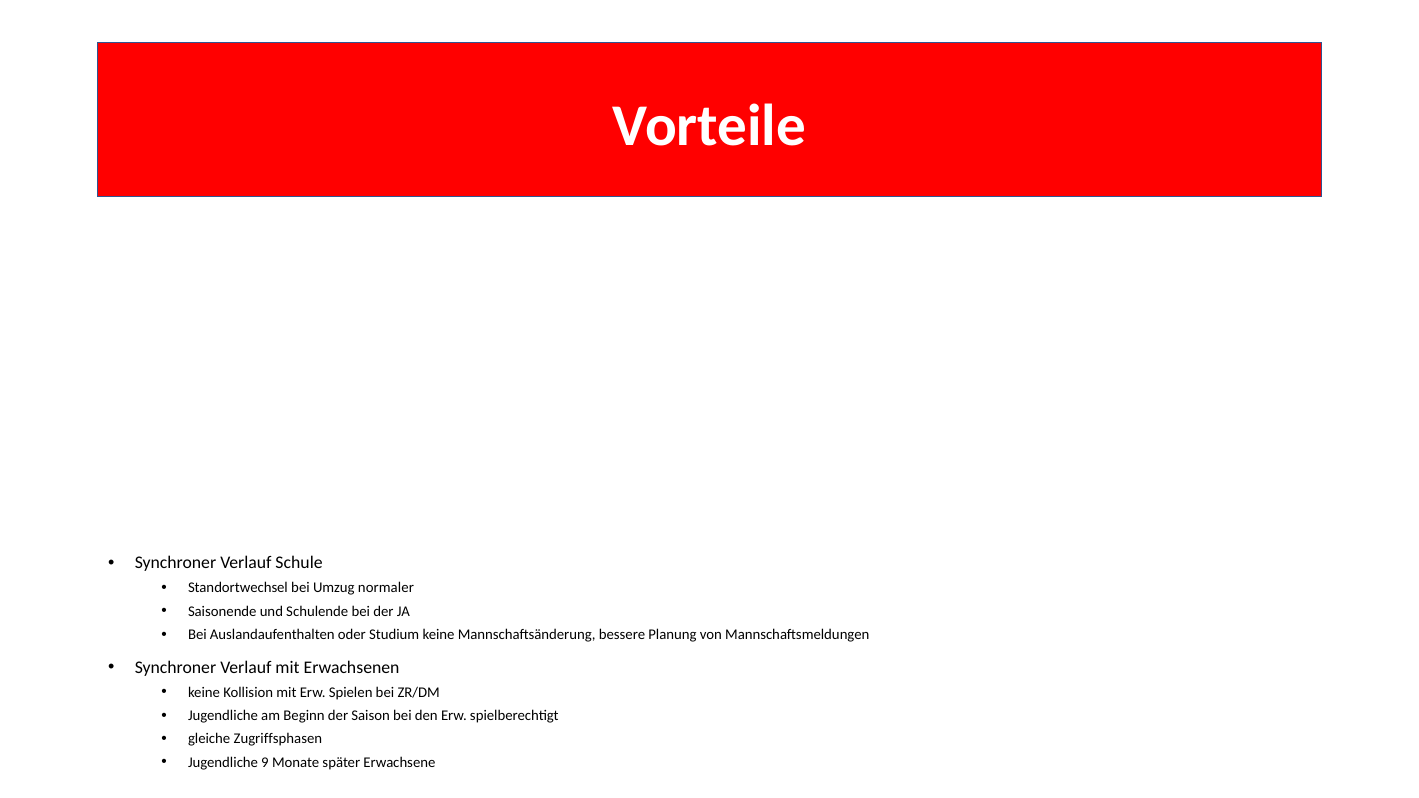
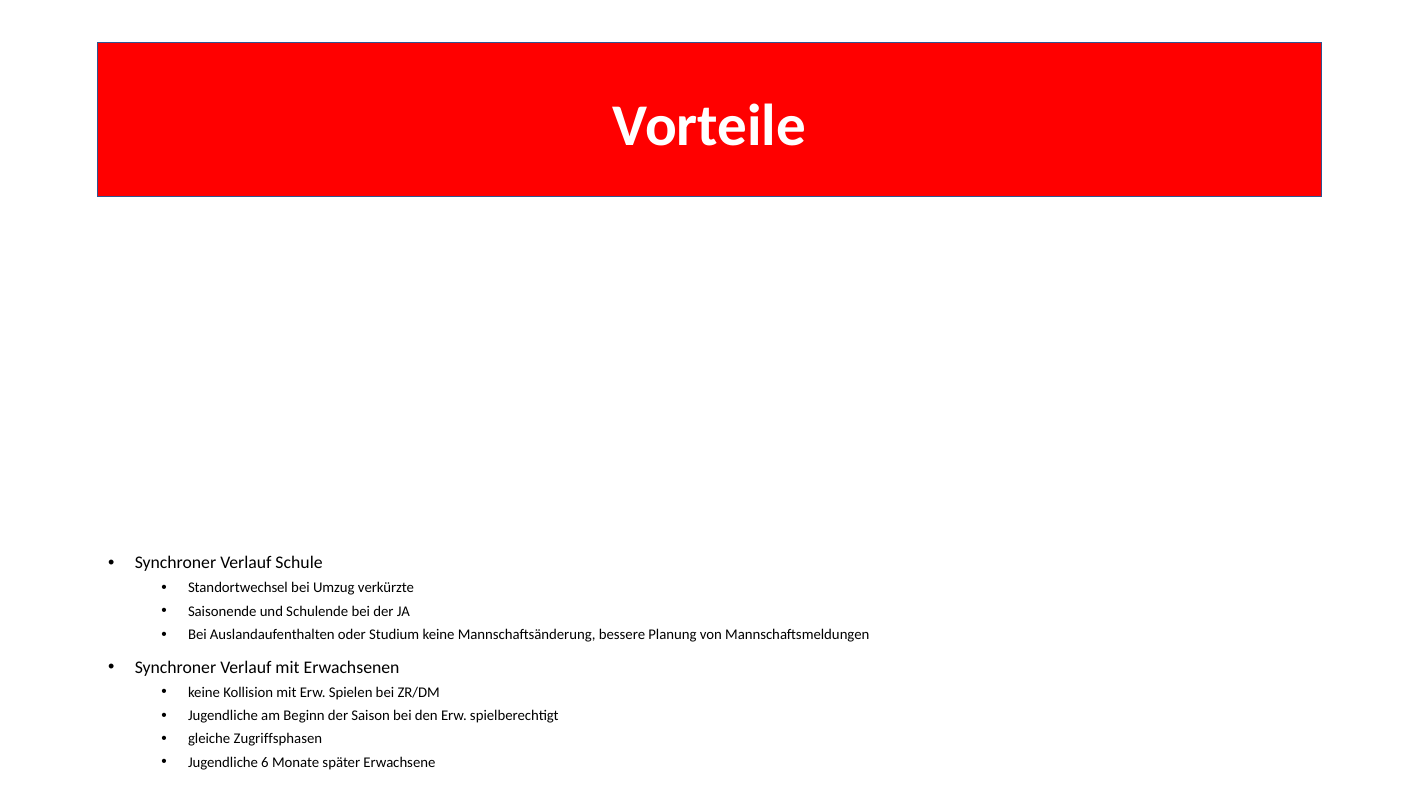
normaler: normaler -> verkürzte
9: 9 -> 6
